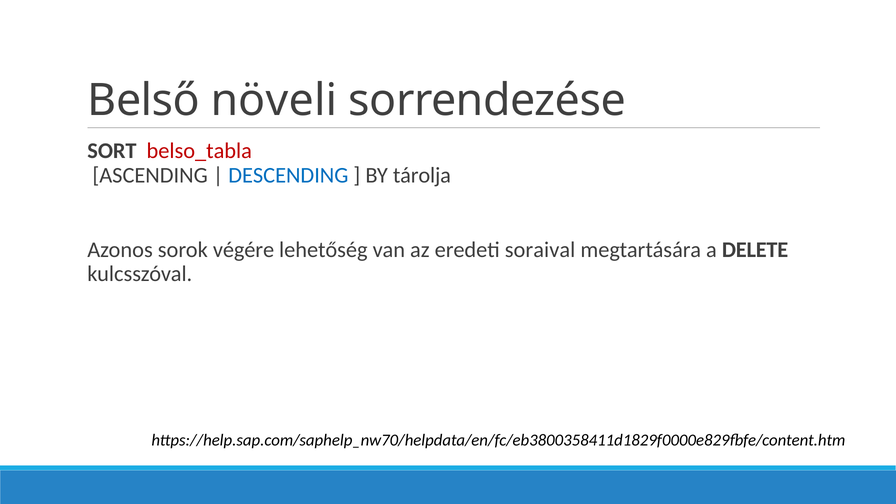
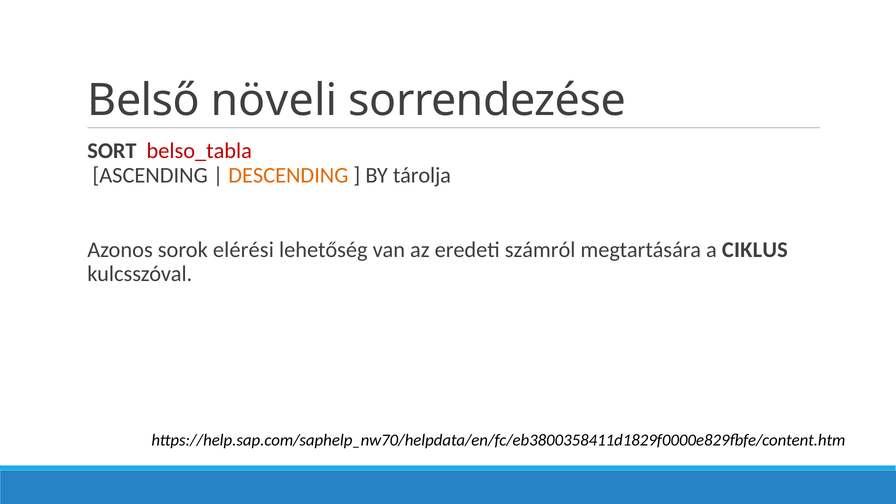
DESCENDING colour: blue -> orange
végére: végére -> elérési
soraival: soraival -> számról
DELETE: DELETE -> CIKLUS
